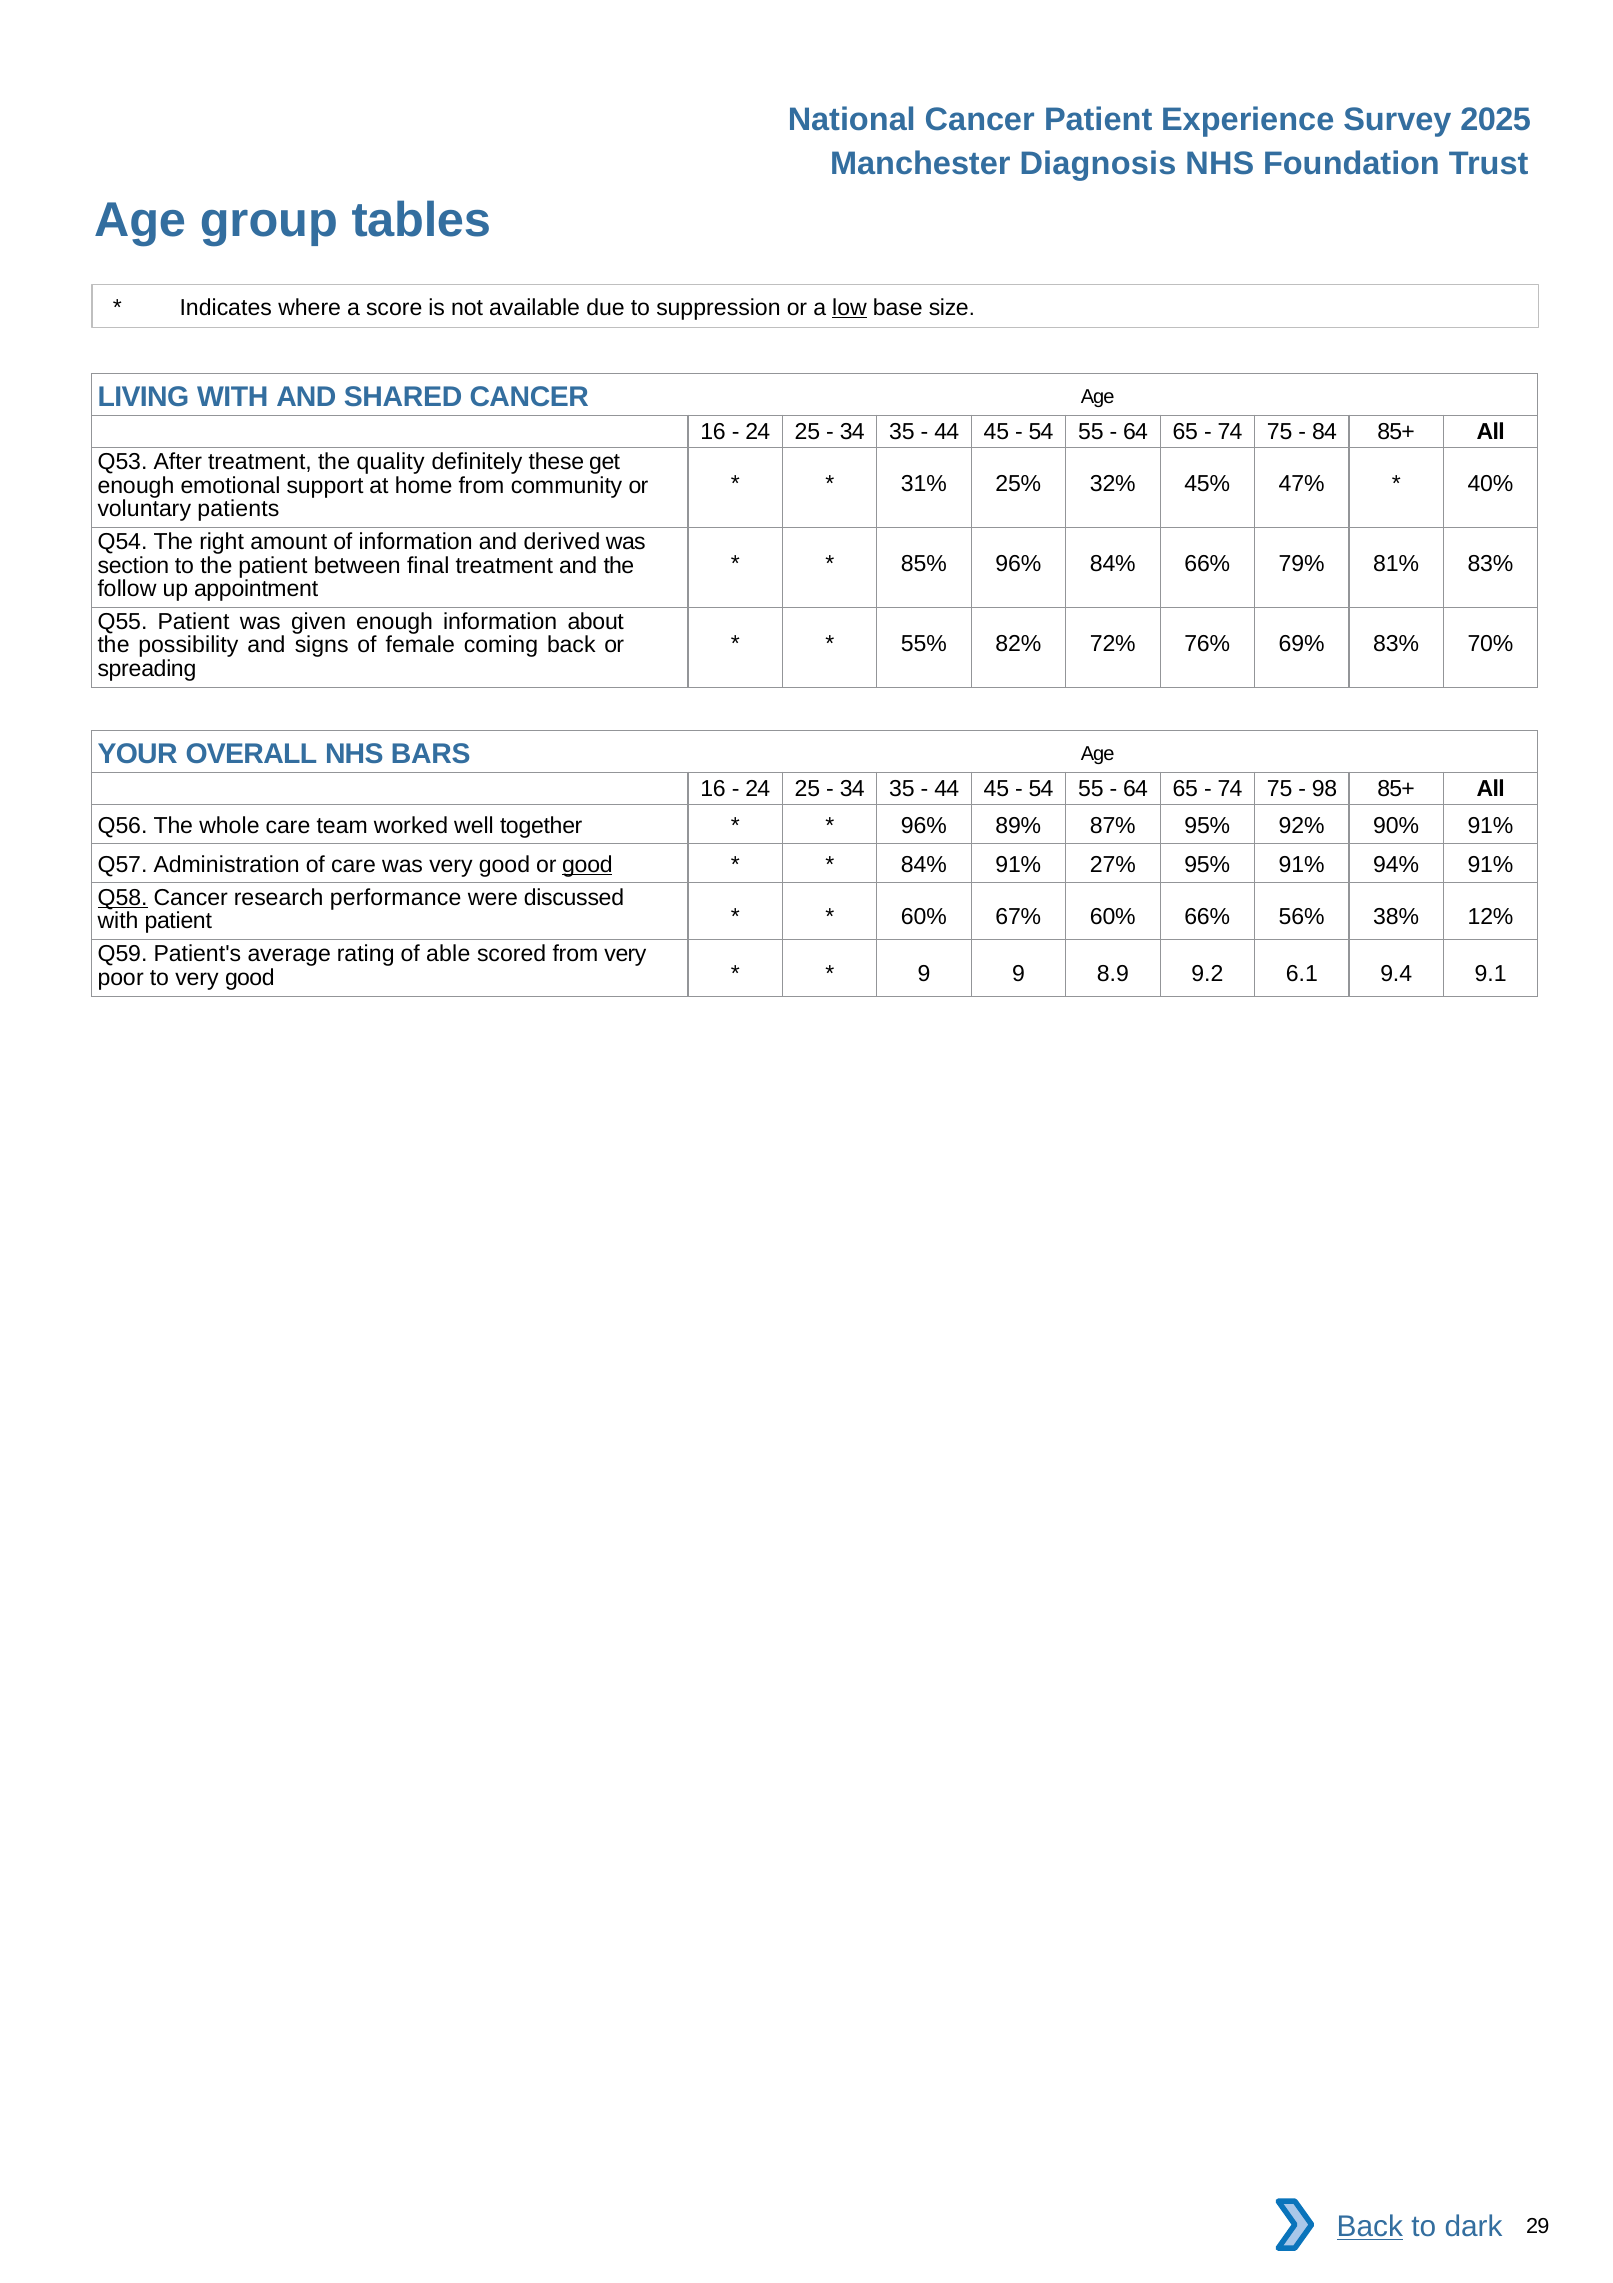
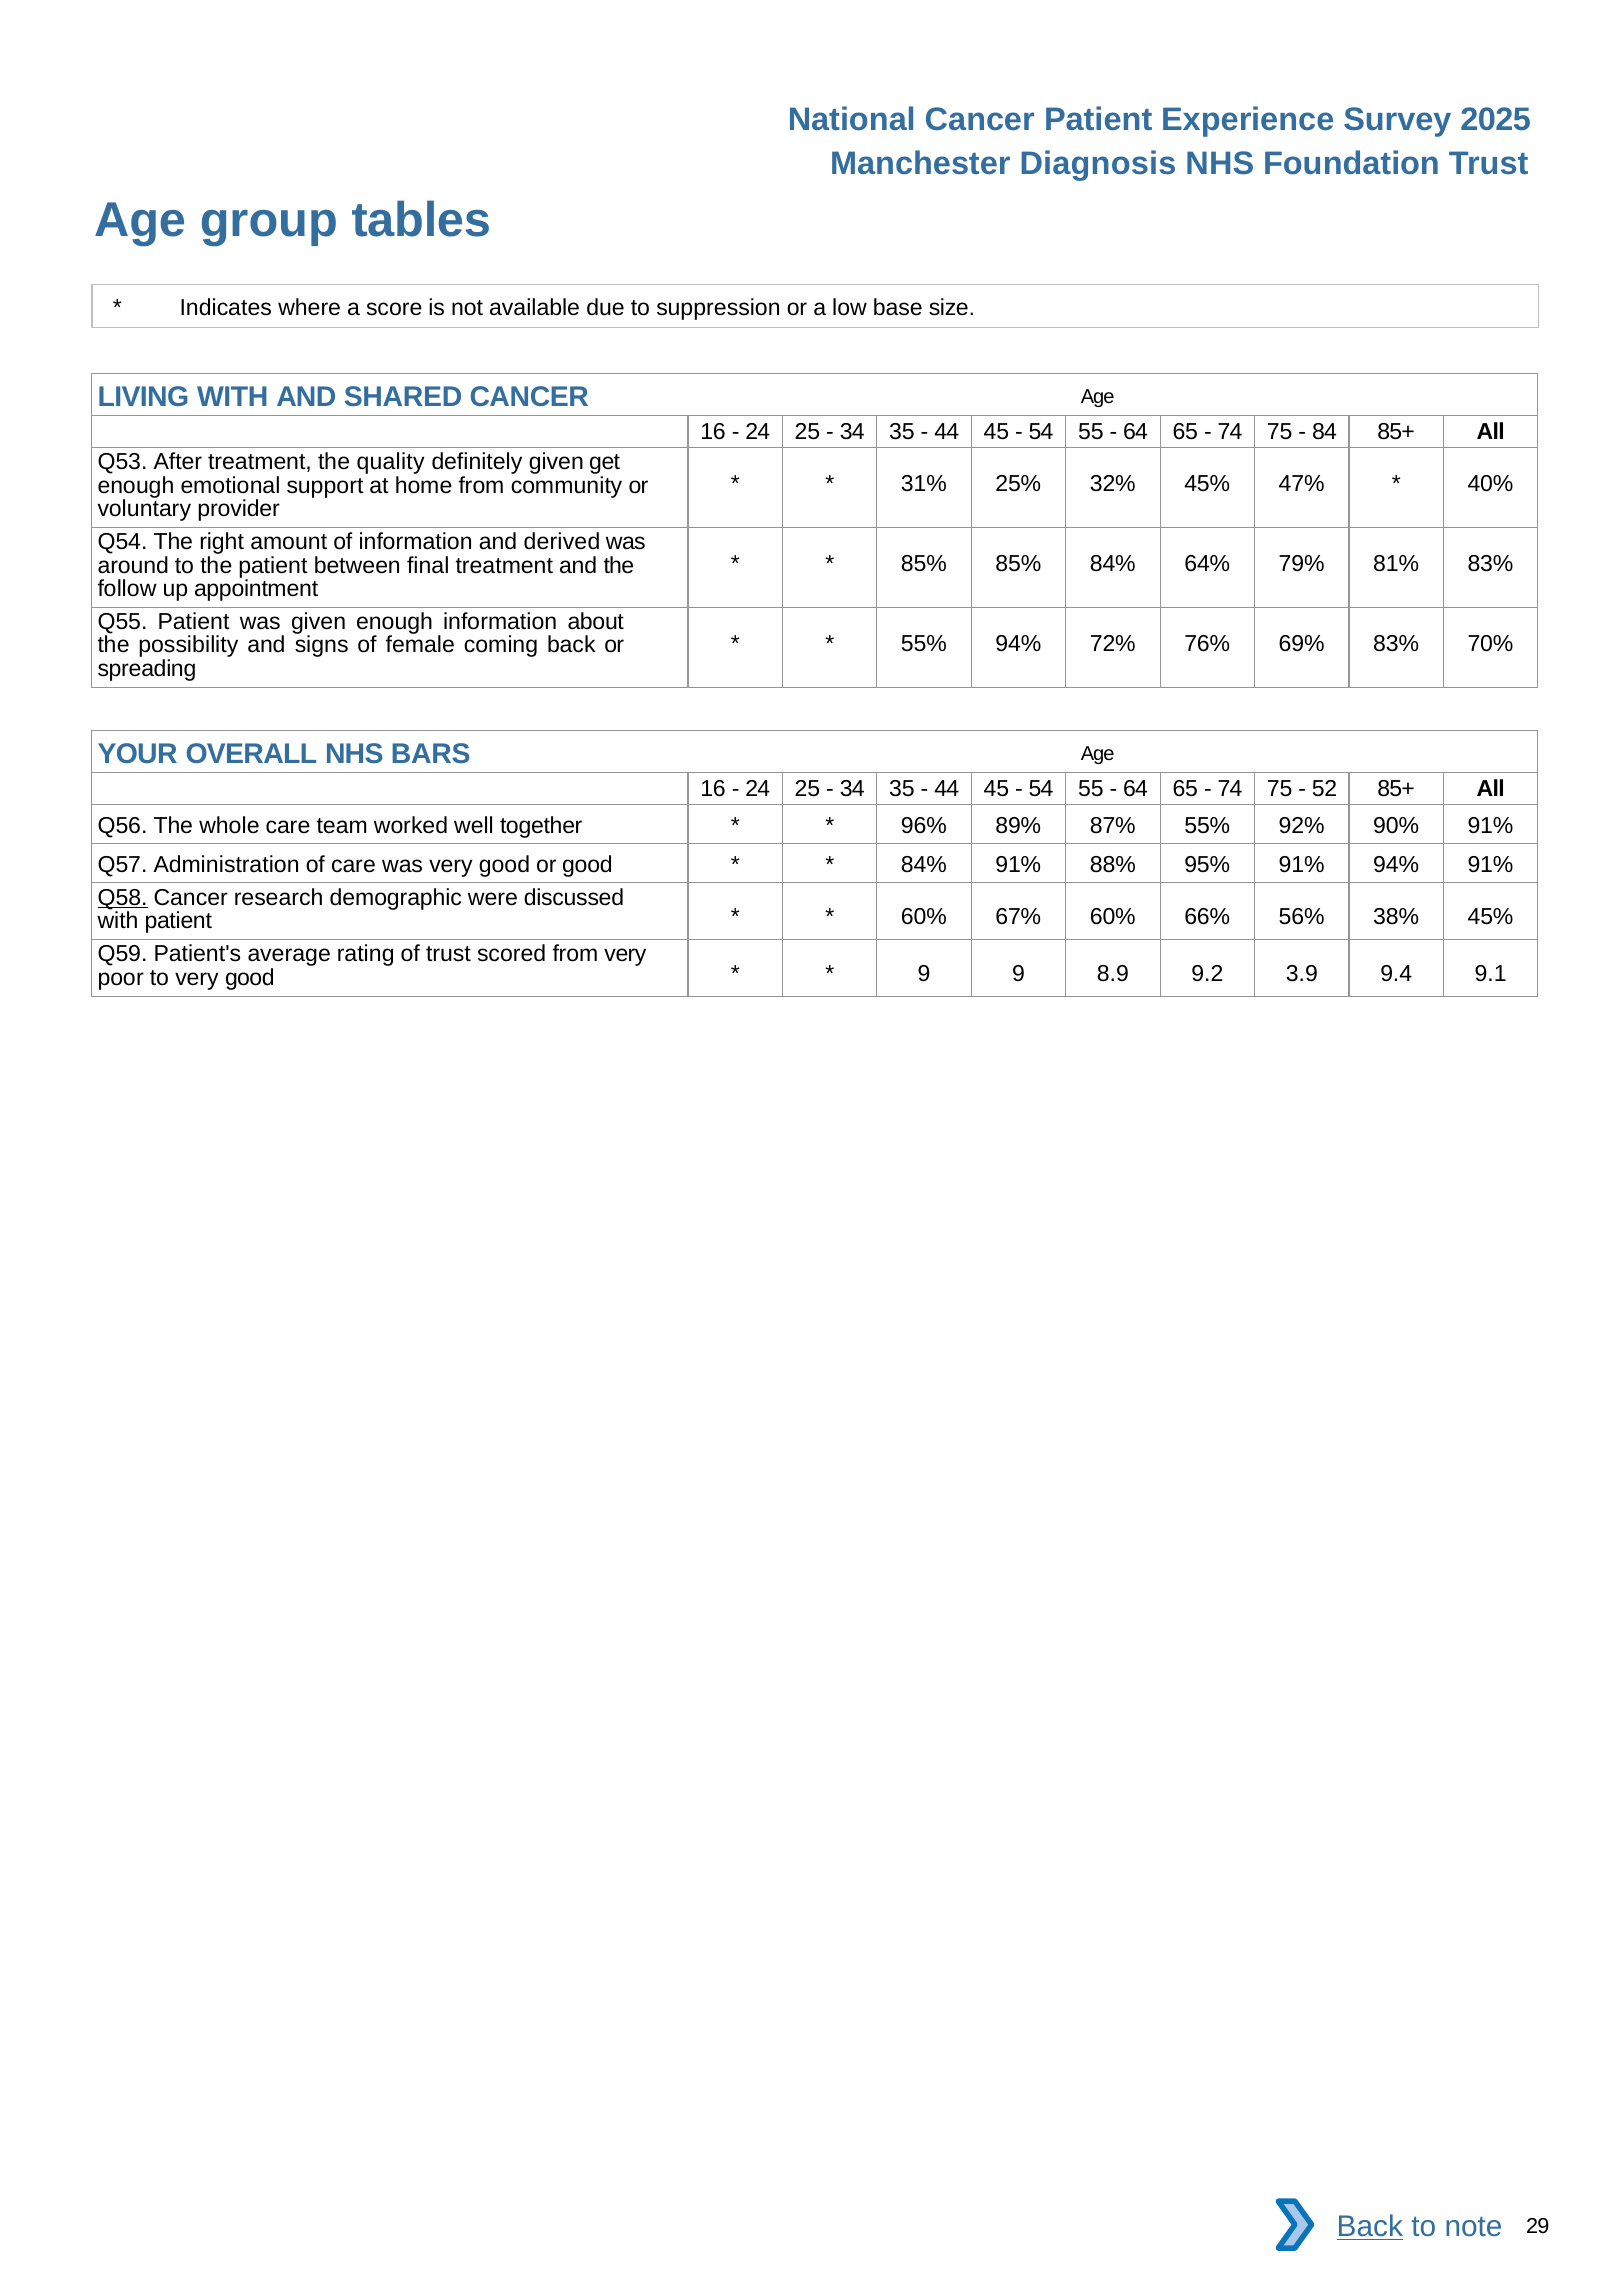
low underline: present -> none
definitely these: these -> given
patients: patients -> provider
85% 96%: 96% -> 85%
84% 66%: 66% -> 64%
section: section -> around
55% 82%: 82% -> 94%
98: 98 -> 52
87% 95%: 95% -> 55%
good at (587, 865) underline: present -> none
27%: 27% -> 88%
performance: performance -> demographic
38% 12%: 12% -> 45%
of able: able -> trust
6.1: 6.1 -> 3.9
dark: dark -> note
